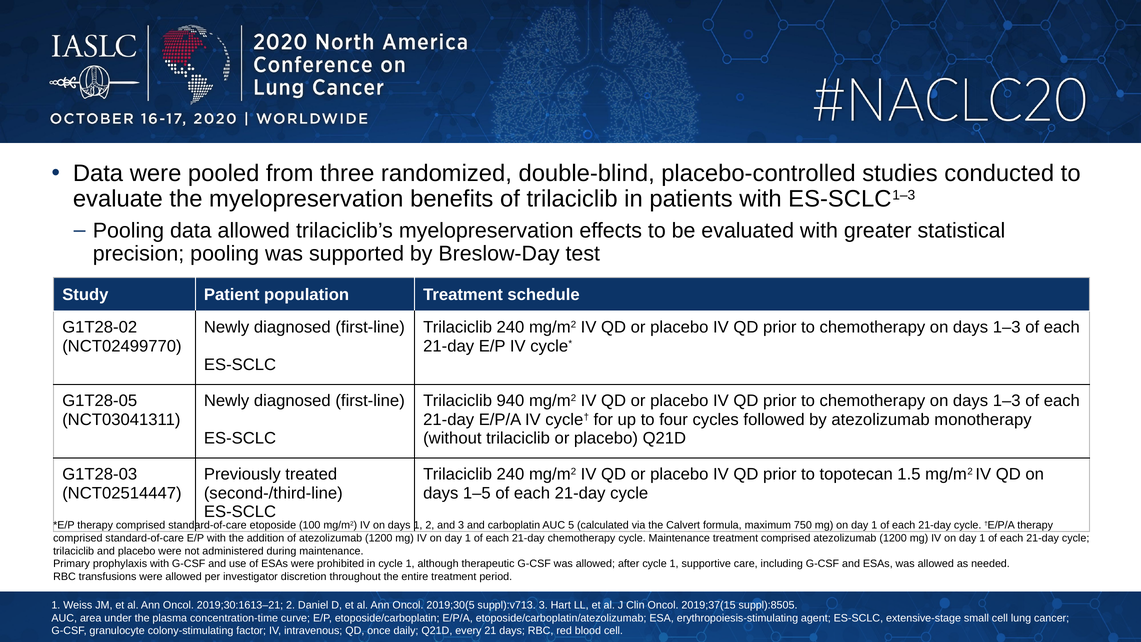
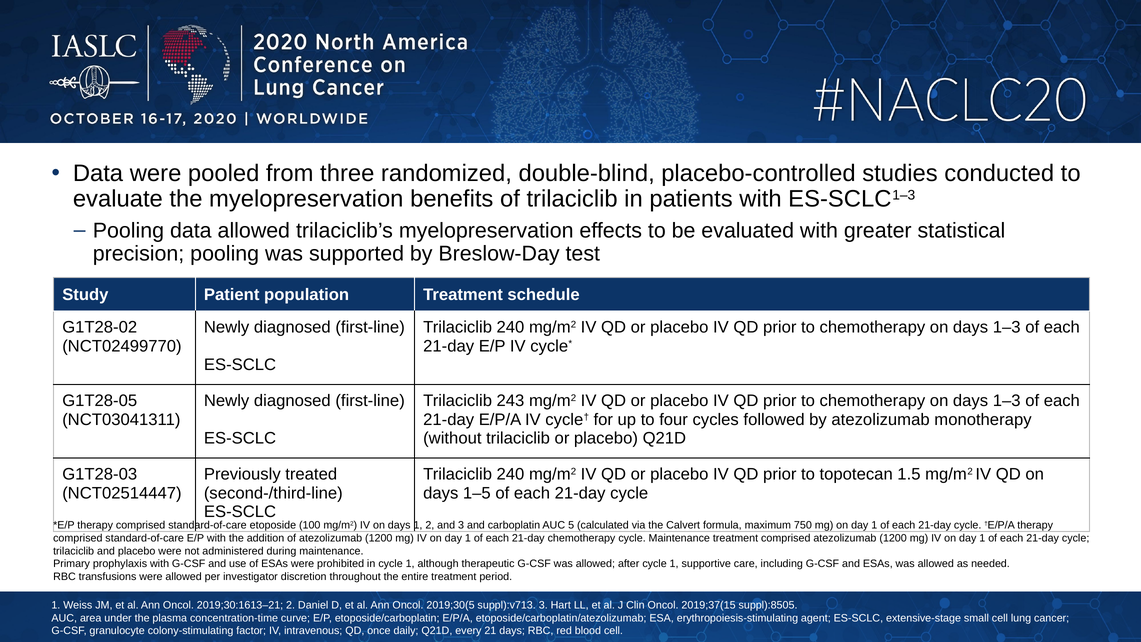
940: 940 -> 243
